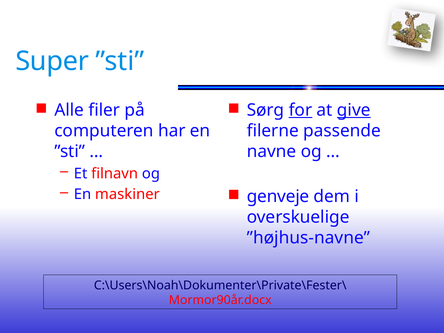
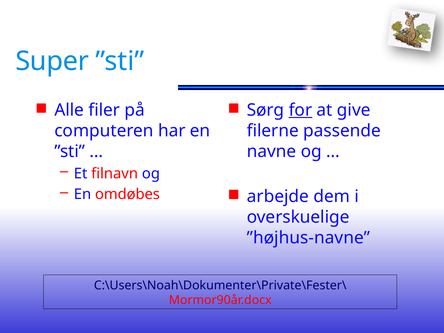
give underline: present -> none
maskiner: maskiner -> omdøbes
genveje: genveje -> arbejde
